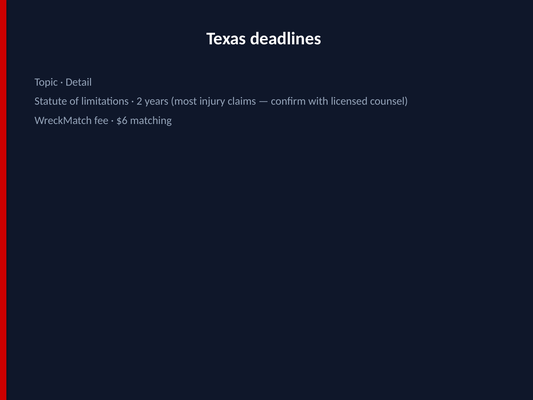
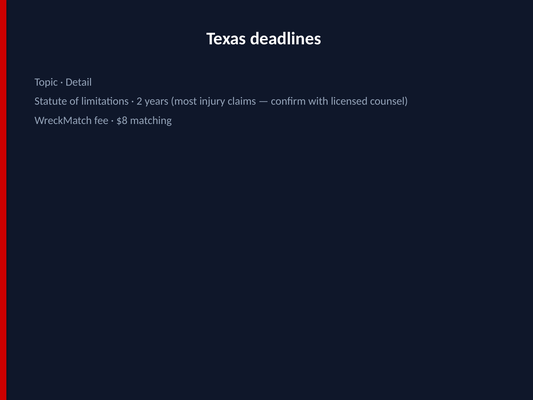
$6: $6 -> $8
